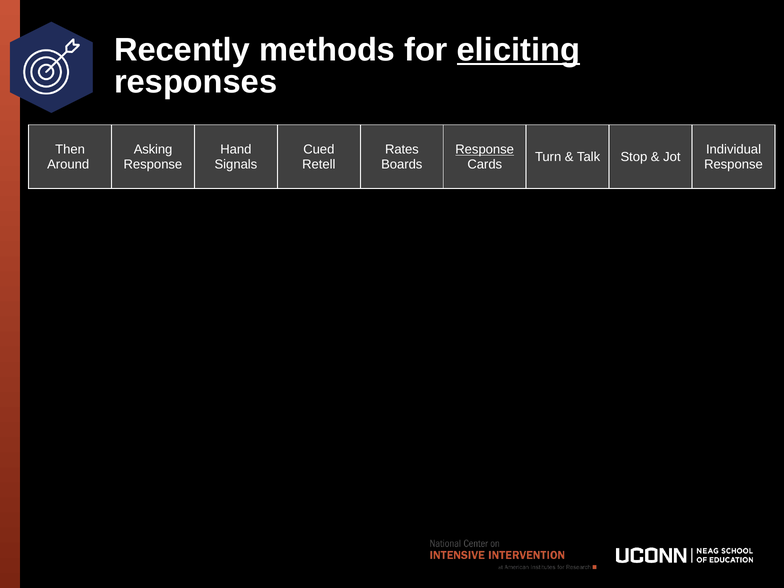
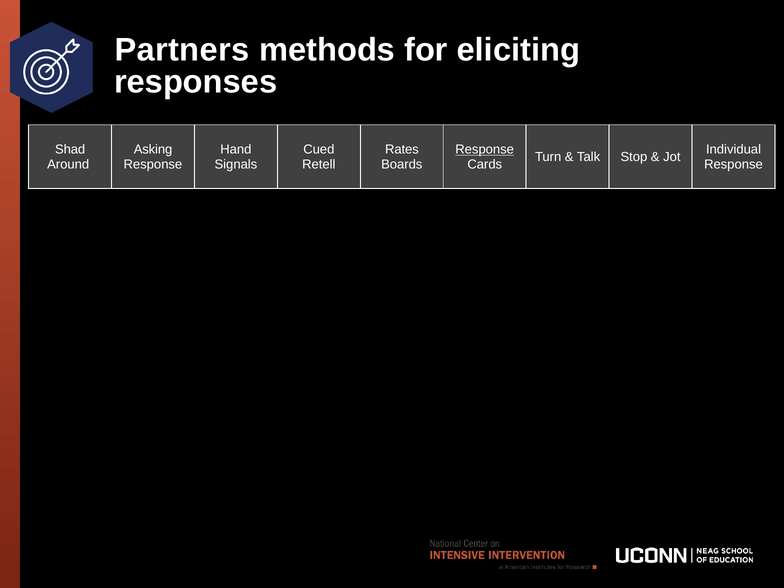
Recently: Recently -> Partners
eliciting underline: present -> none
Then: Then -> Shad
